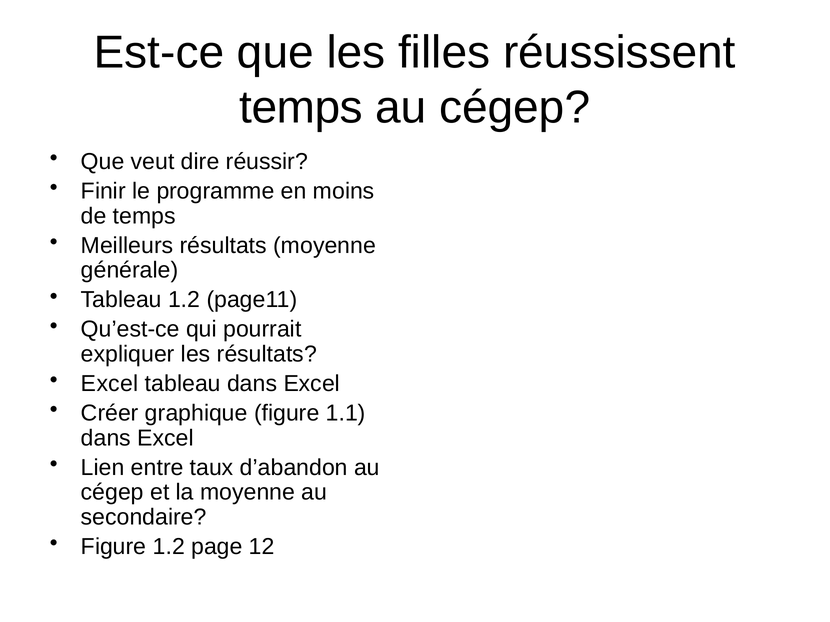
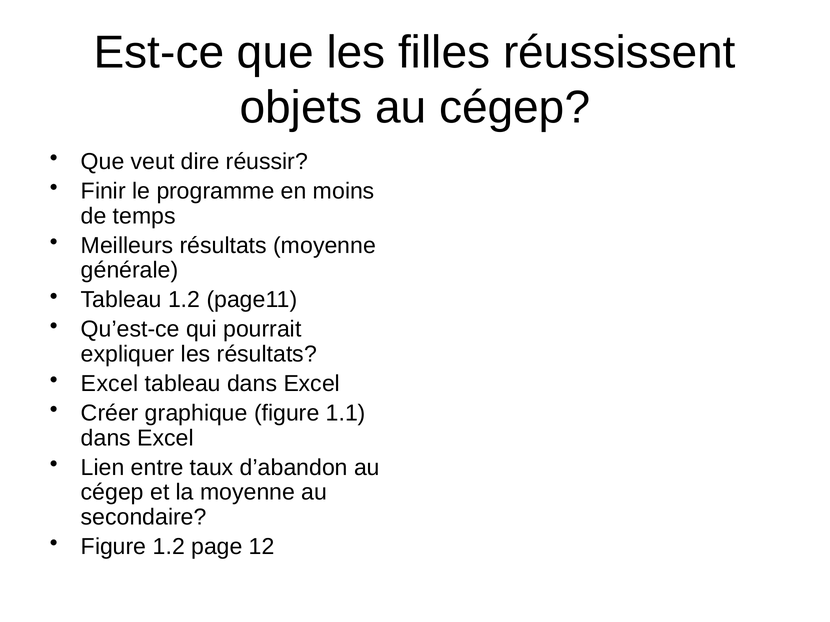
temps at (301, 108): temps -> objets
